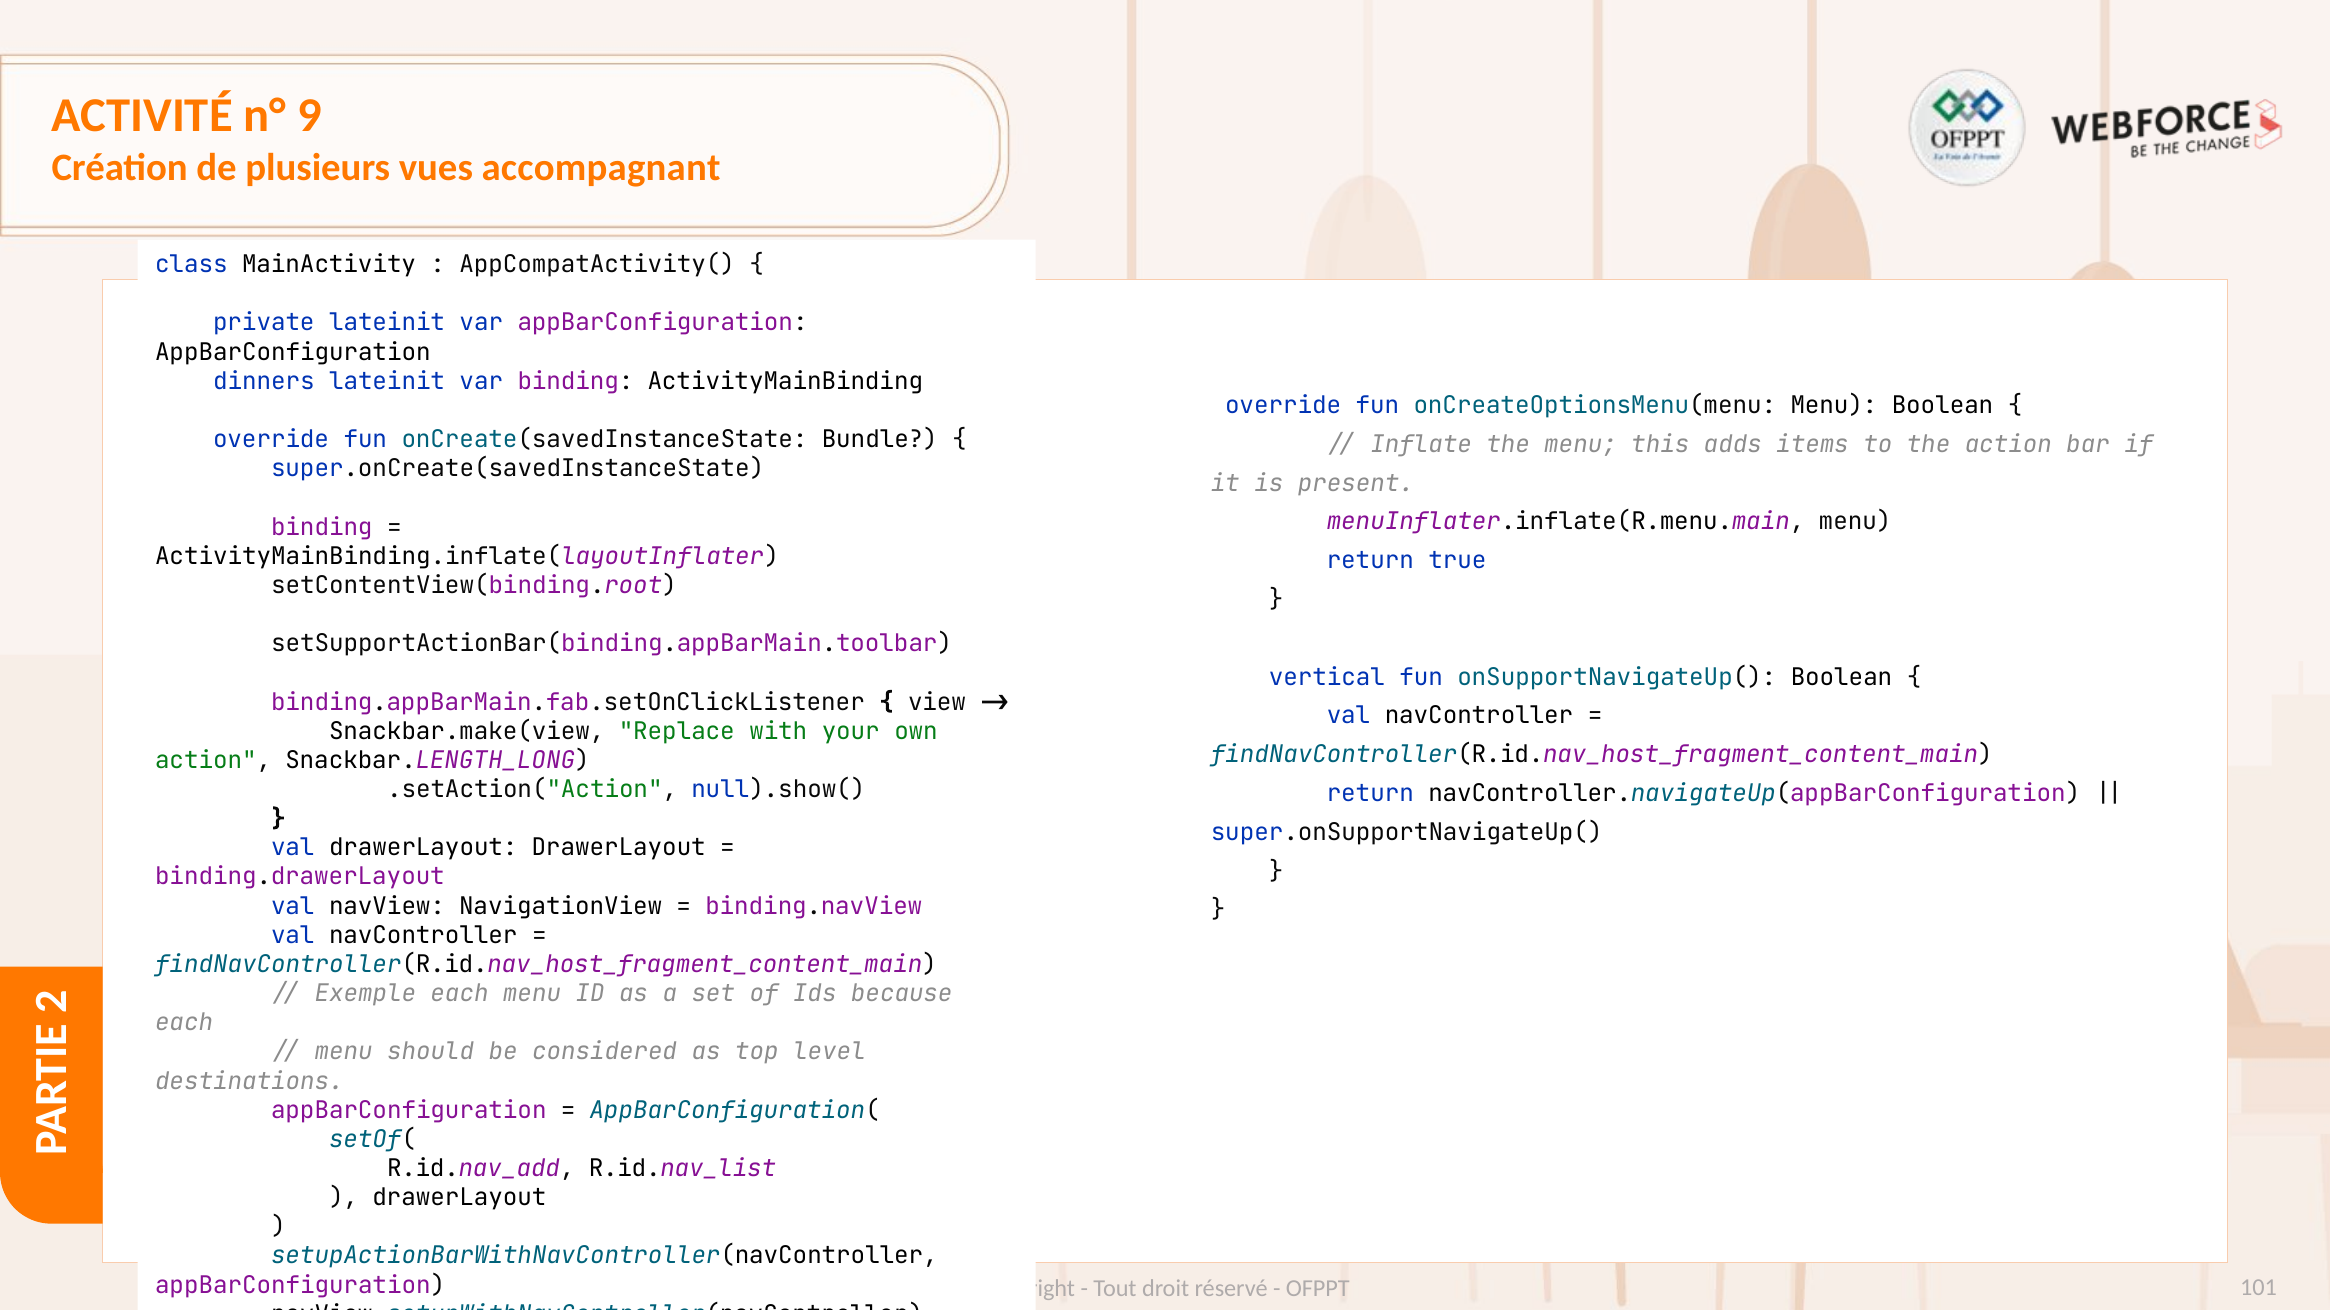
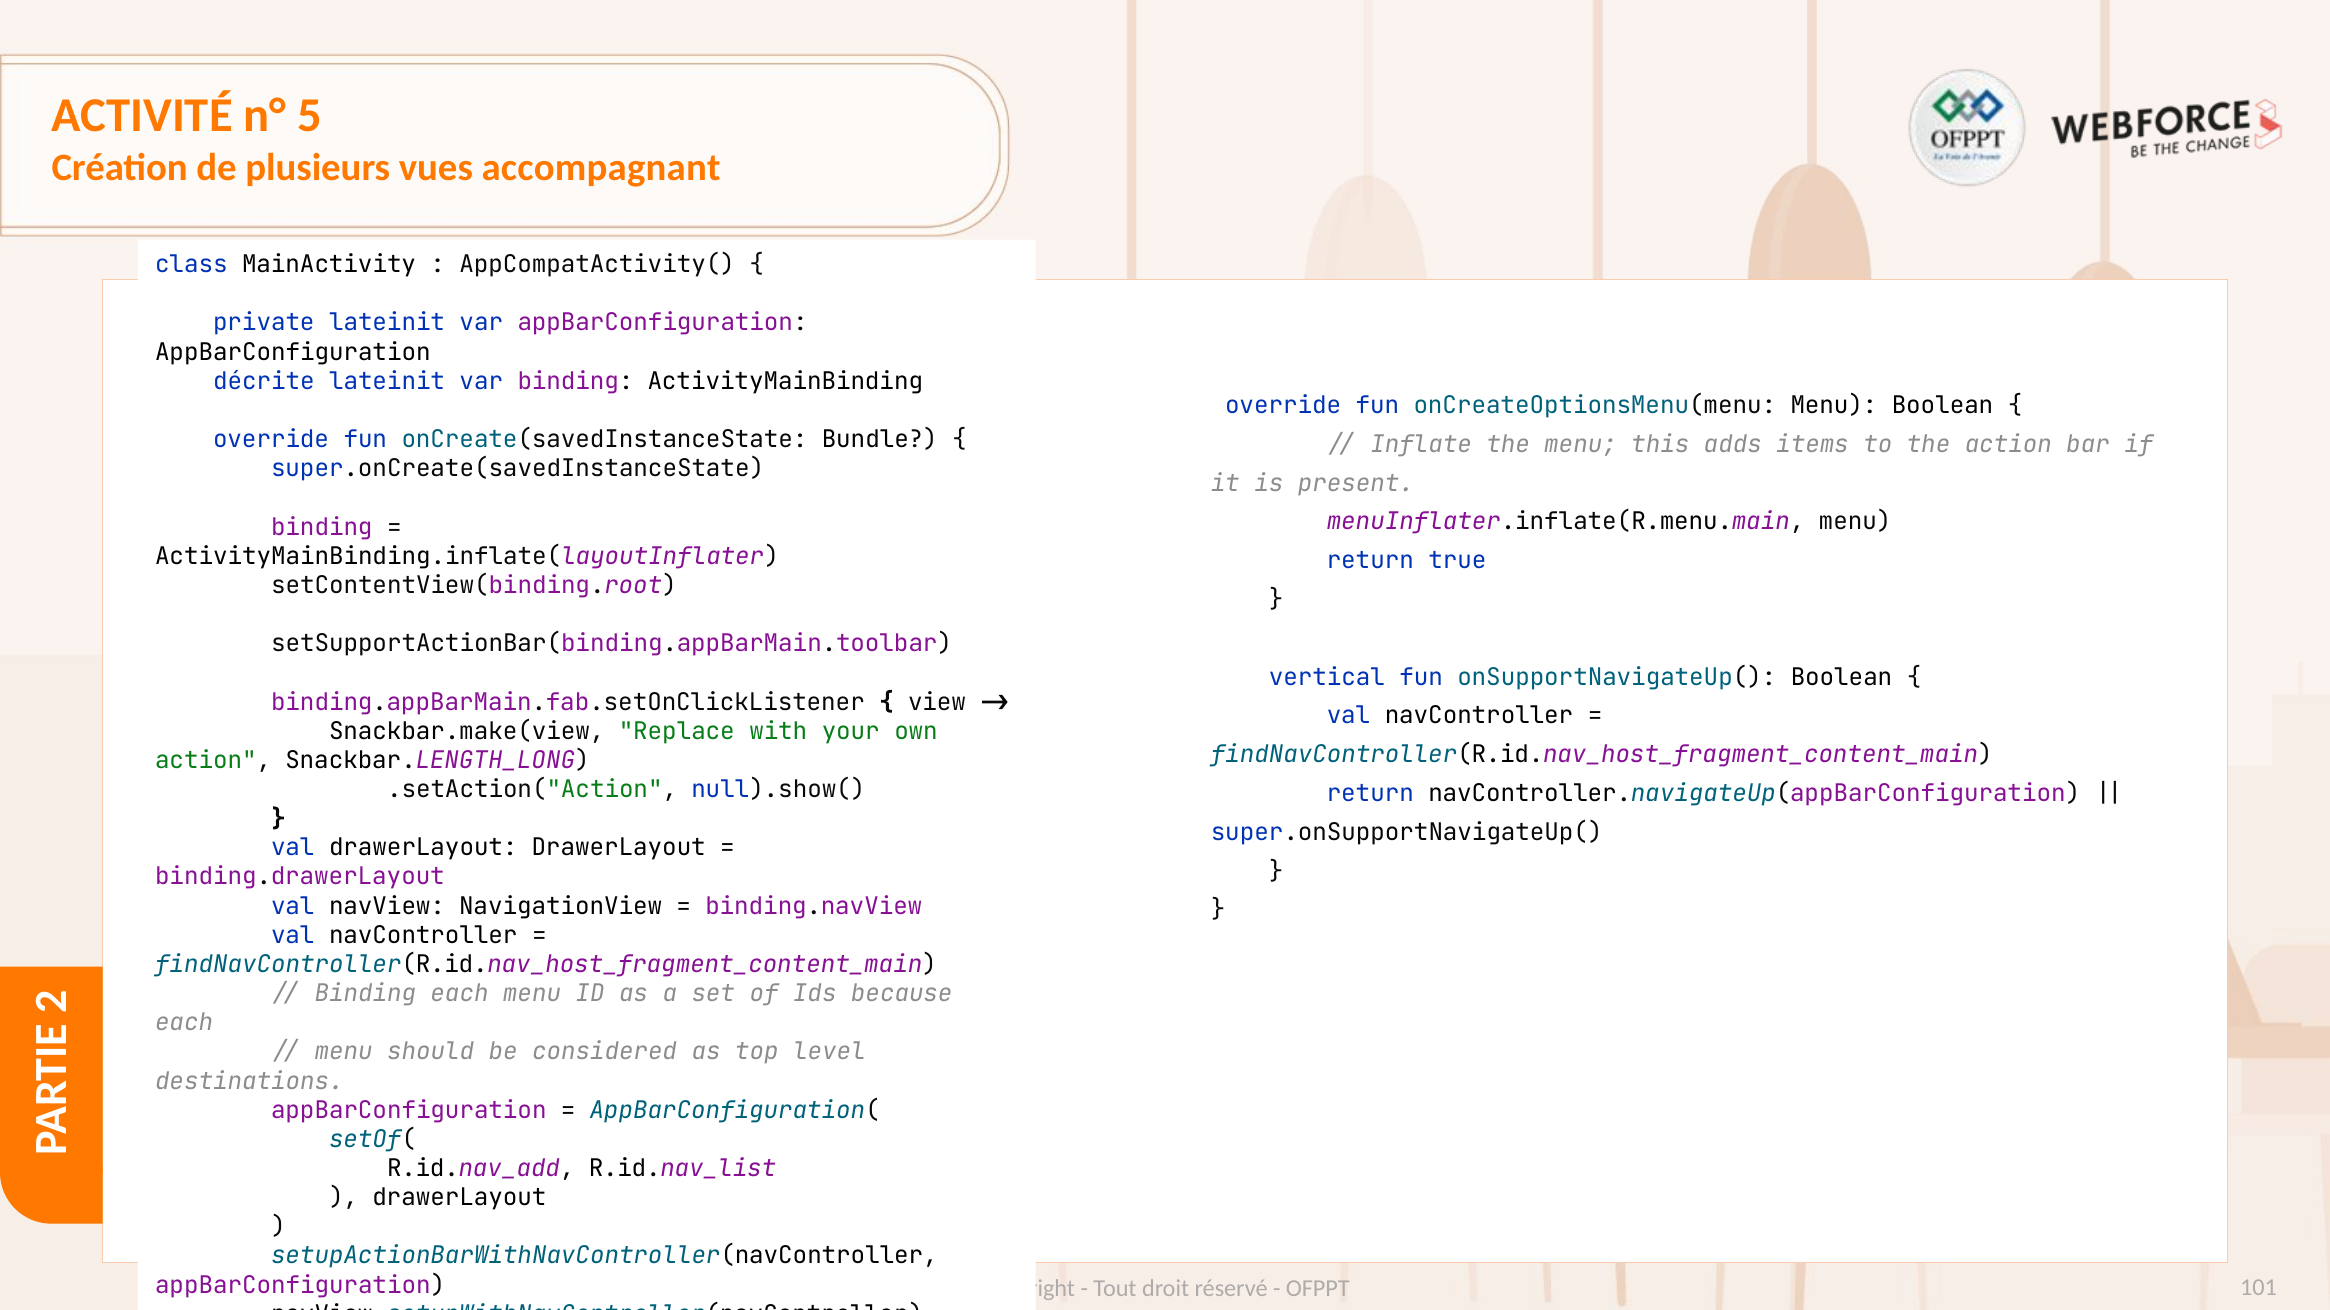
9: 9 -> 5
dinners: dinners -> décrite
Exemple at (365, 994): Exemple -> Binding
